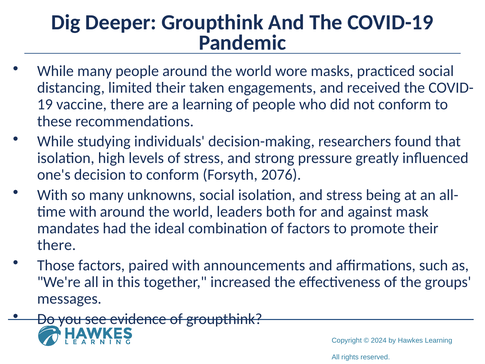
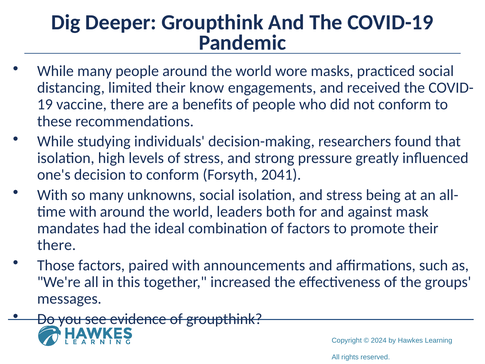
taken: taken -> know
a learning: learning -> benefits
2076: 2076 -> 2041
